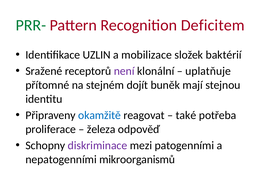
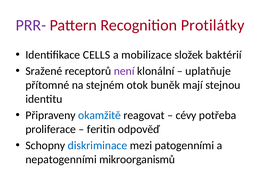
PRR- colour: green -> purple
Deficitem: Deficitem -> Protilátky
UZLIN: UZLIN -> CELLS
dojít: dojít -> otok
také: také -> cévy
železa: železa -> feritin
diskriminace colour: purple -> blue
